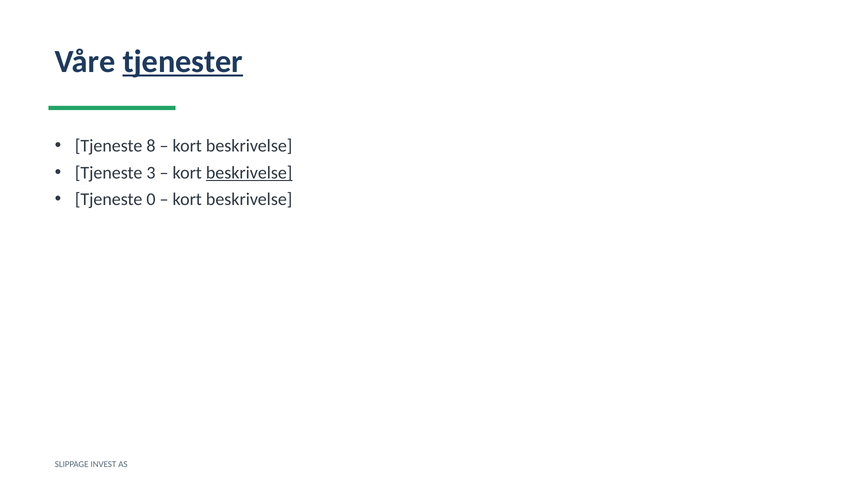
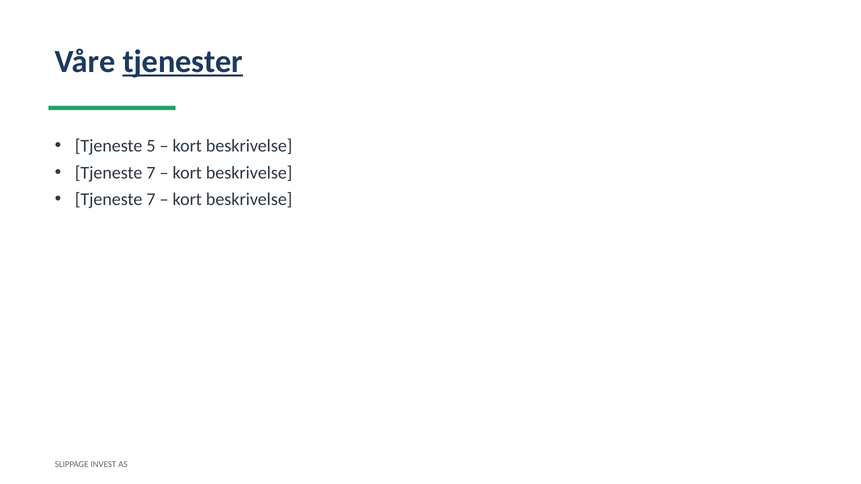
8: 8 -> 5
3 at (151, 173): 3 -> 7
beskrivelse at (249, 173) underline: present -> none
0 at (151, 200): 0 -> 7
